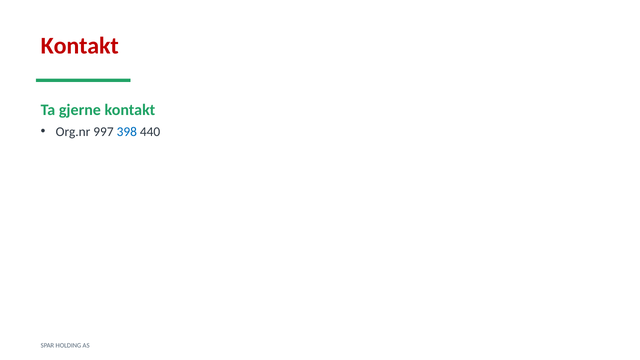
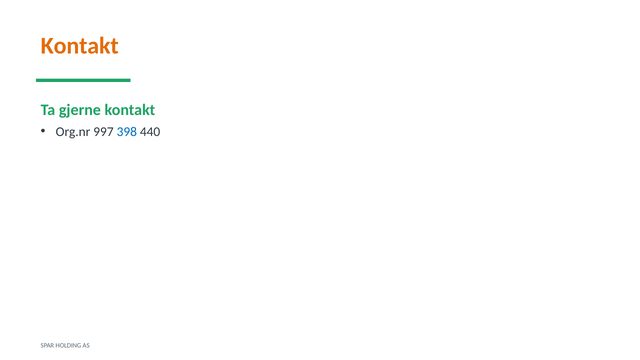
Kontakt at (80, 46) colour: red -> orange
